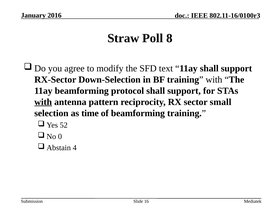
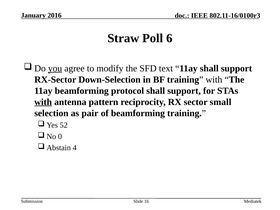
8: 8 -> 6
you underline: none -> present
time: time -> pair
